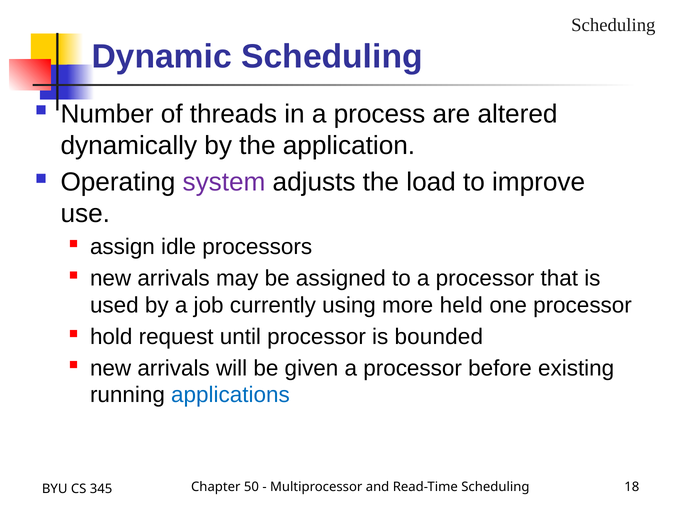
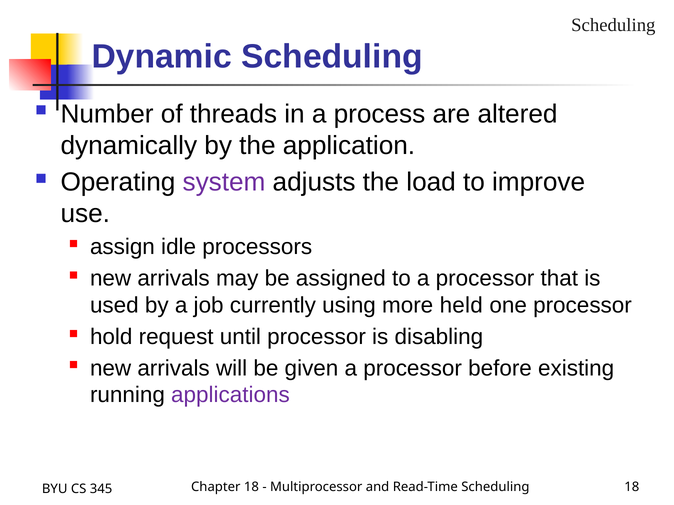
bounded: bounded -> disabling
applications colour: blue -> purple
Chapter 50: 50 -> 18
